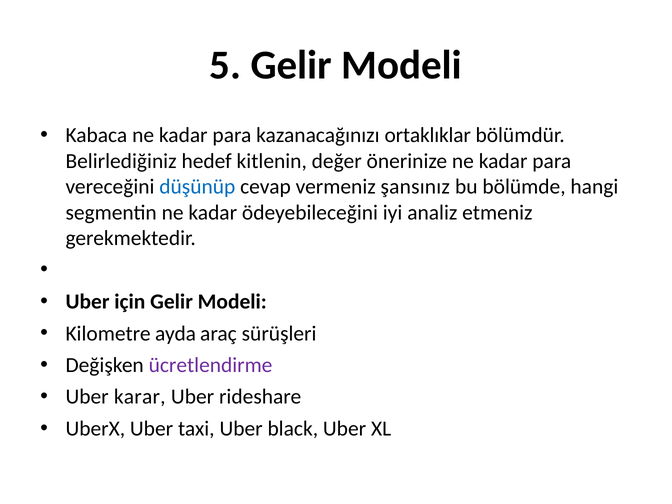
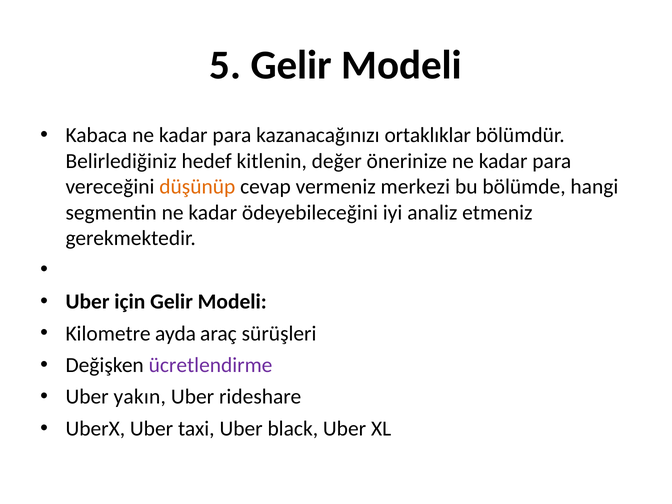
düşünüp colour: blue -> orange
şansınız: şansınız -> merkezi
karar: karar -> yakın
